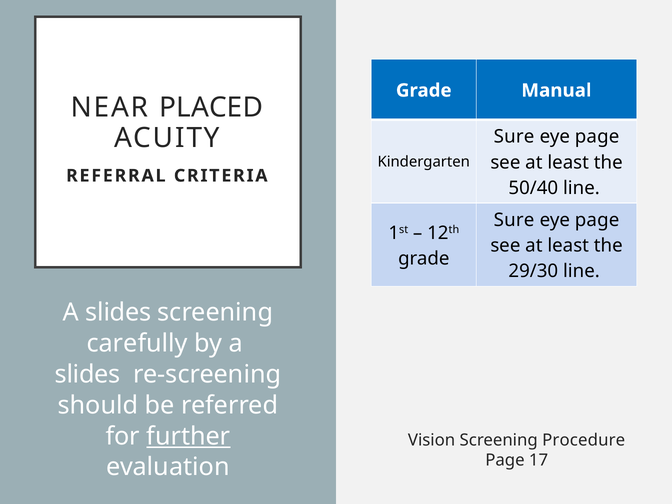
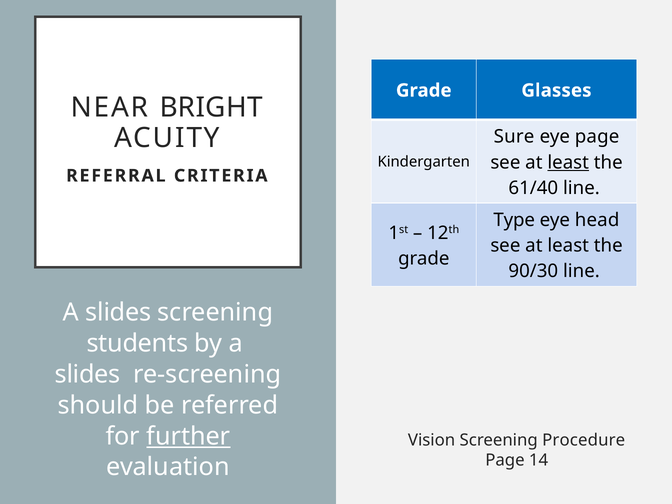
Manual: Manual -> Glasses
PLACED: PLACED -> BRIGHT
least at (568, 162) underline: none -> present
50/40: 50/40 -> 61/40
Sure at (514, 220): Sure -> Type
page at (597, 220): page -> head
29/30: 29/30 -> 90/30
carefully: carefully -> students
17: 17 -> 14
